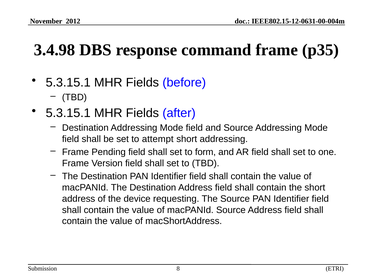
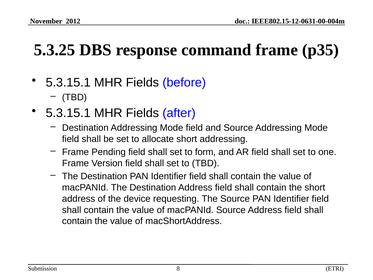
3.4.98: 3.4.98 -> 5.3.25
attempt: attempt -> allocate
